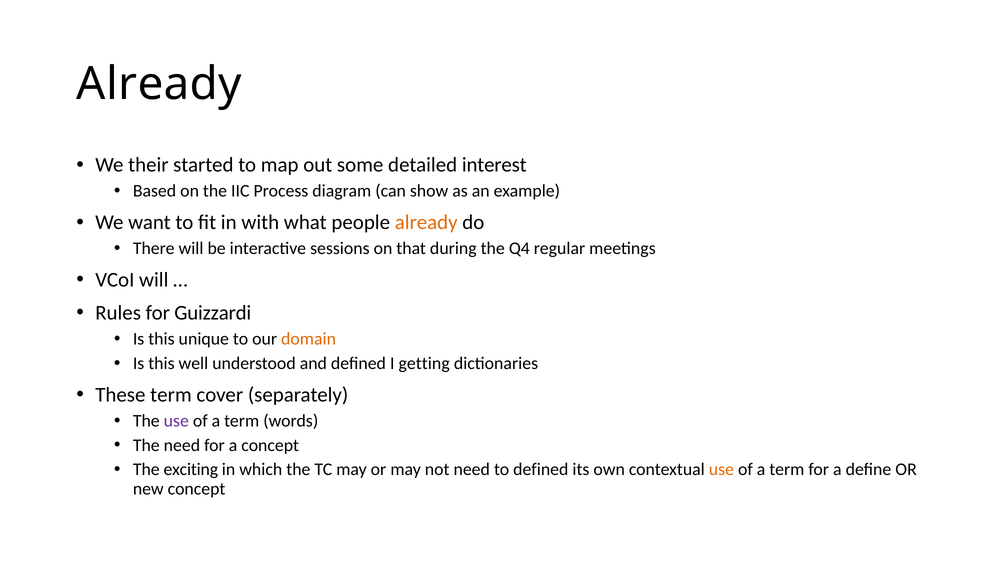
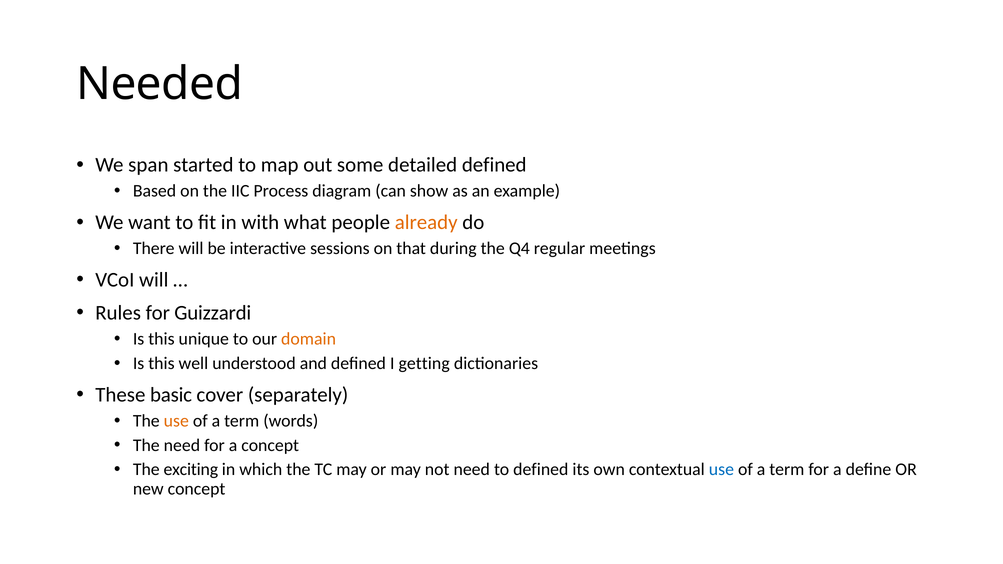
Already at (159, 84): Already -> Needed
their: their -> span
detailed interest: interest -> defined
These term: term -> basic
use at (176, 421) colour: purple -> orange
use at (721, 470) colour: orange -> blue
